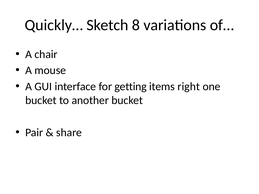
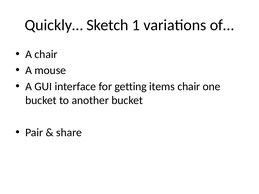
8: 8 -> 1
items right: right -> chair
